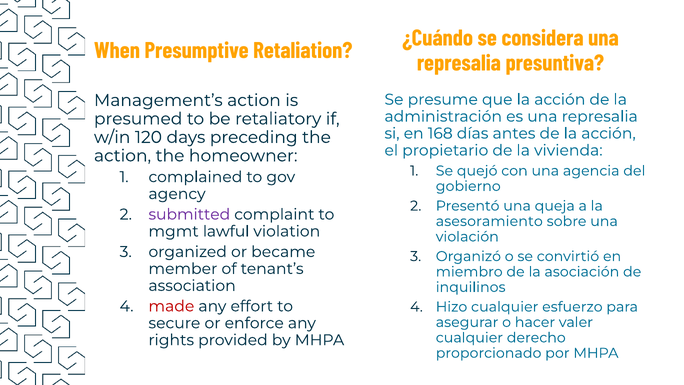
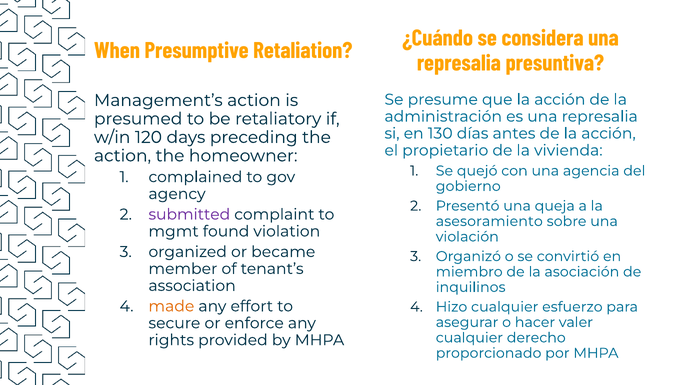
168: 168 -> 130
lawful: lawful -> found
made colour: red -> orange
